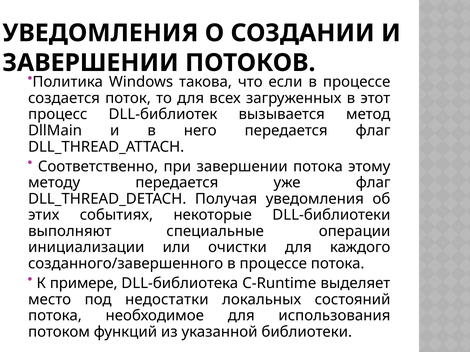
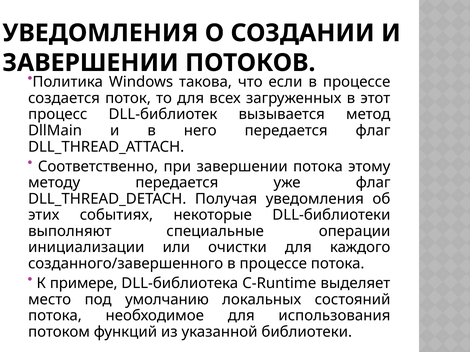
недостатки: недостатки -> умолчанию
